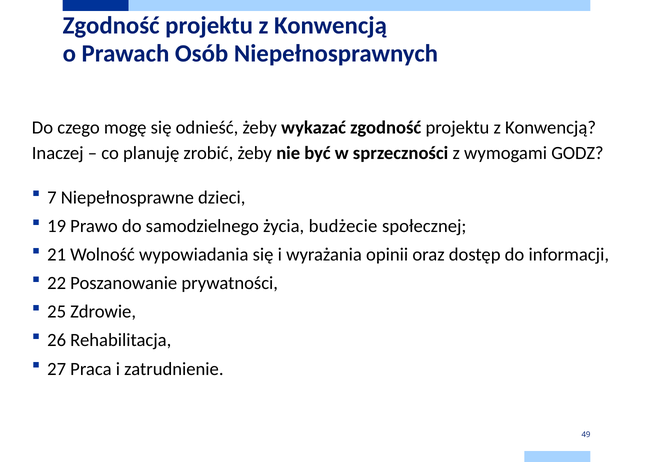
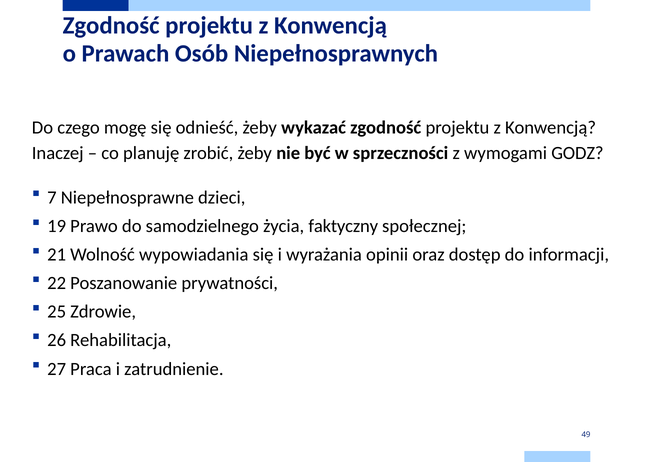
budżecie: budżecie -> faktyczny
